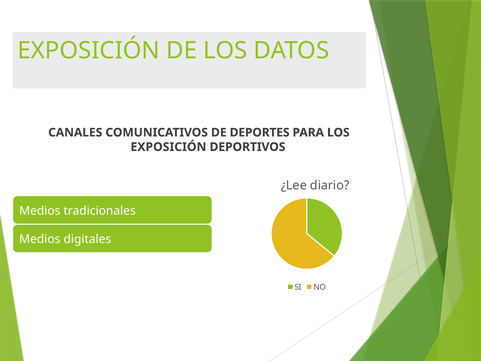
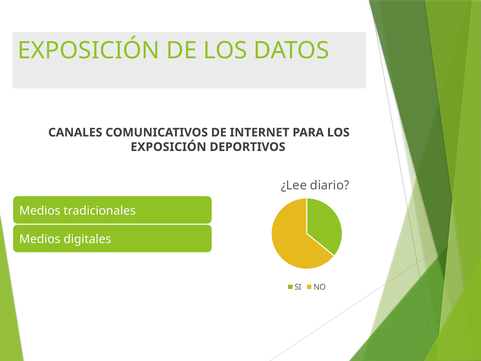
DEPORTES: DEPORTES -> INTERNET
